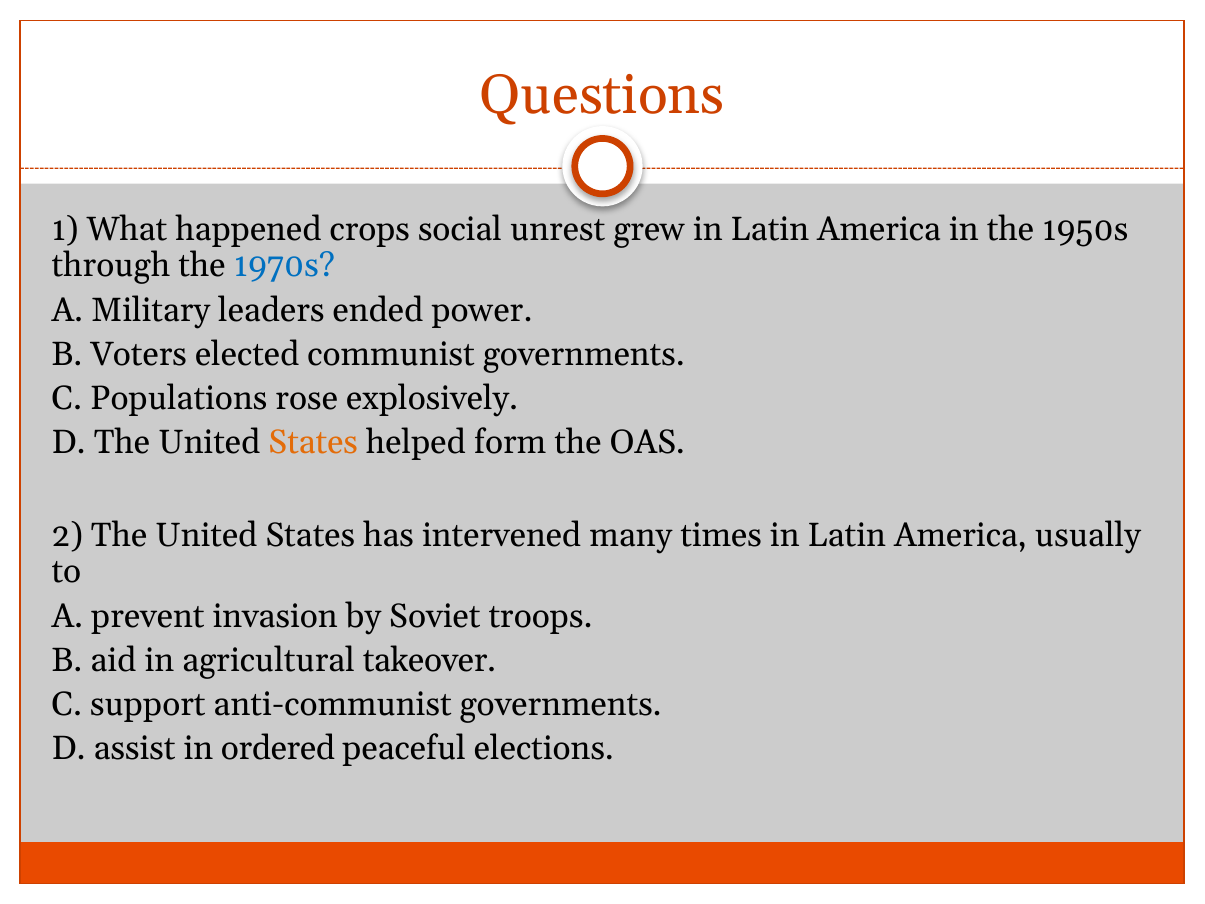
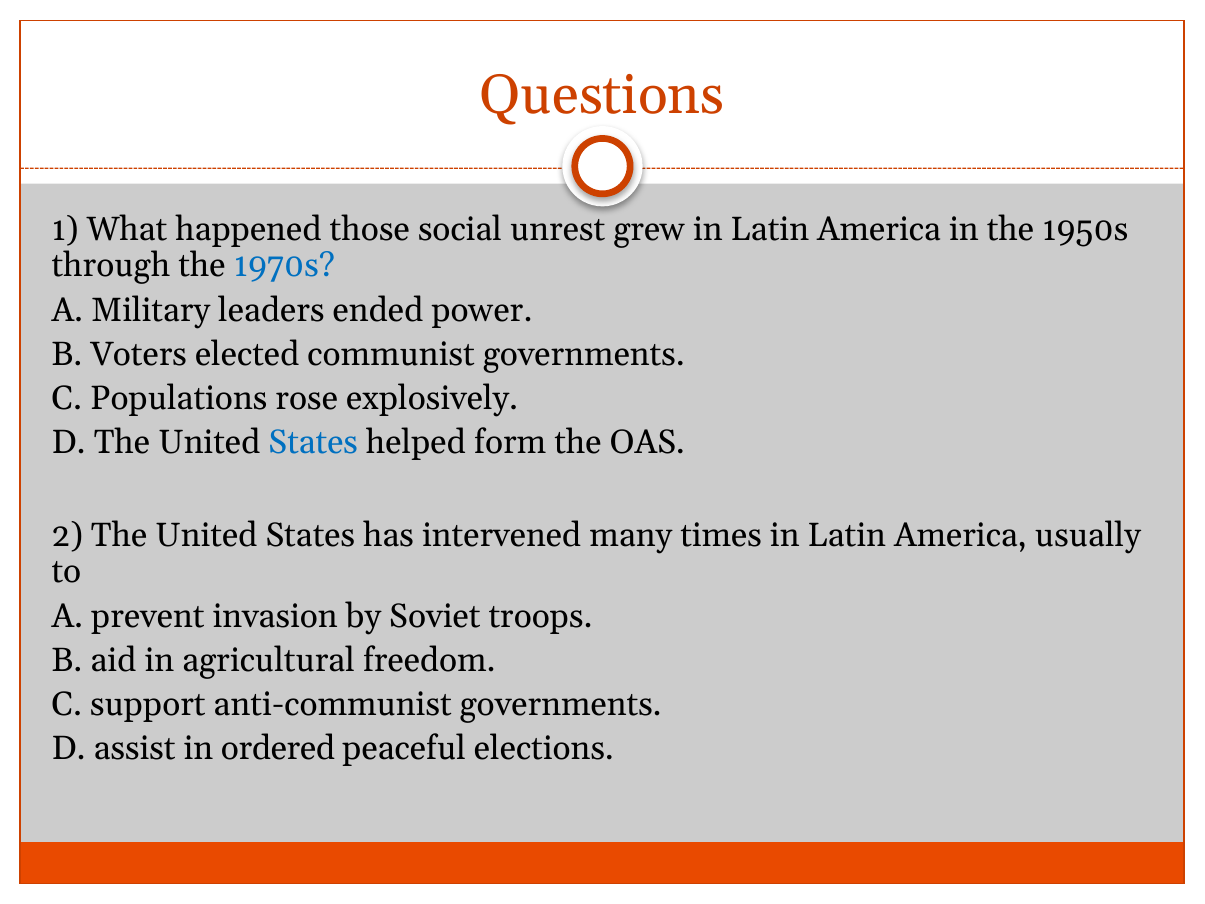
crops: crops -> those
States at (313, 443) colour: orange -> blue
takeover: takeover -> freedom
